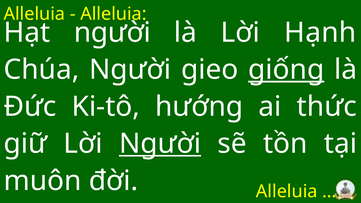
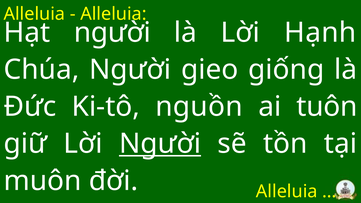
giống underline: present -> none
hướng: hướng -> nguồn
thức: thức -> tuôn
